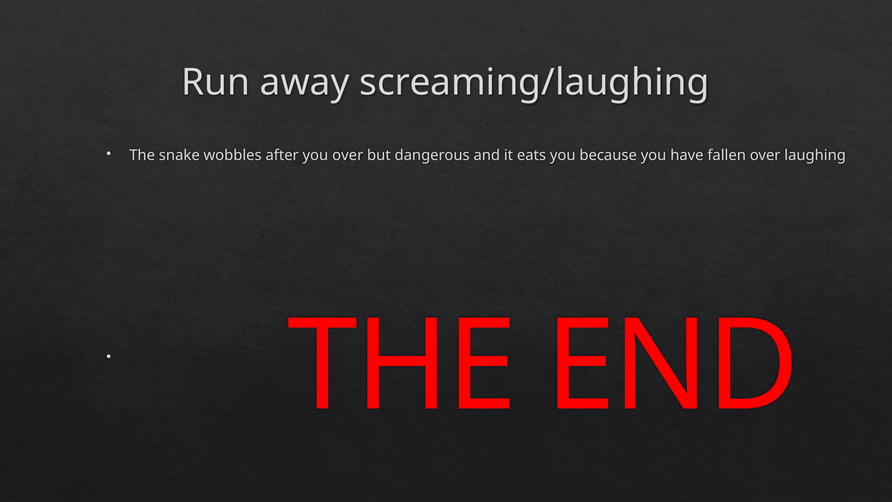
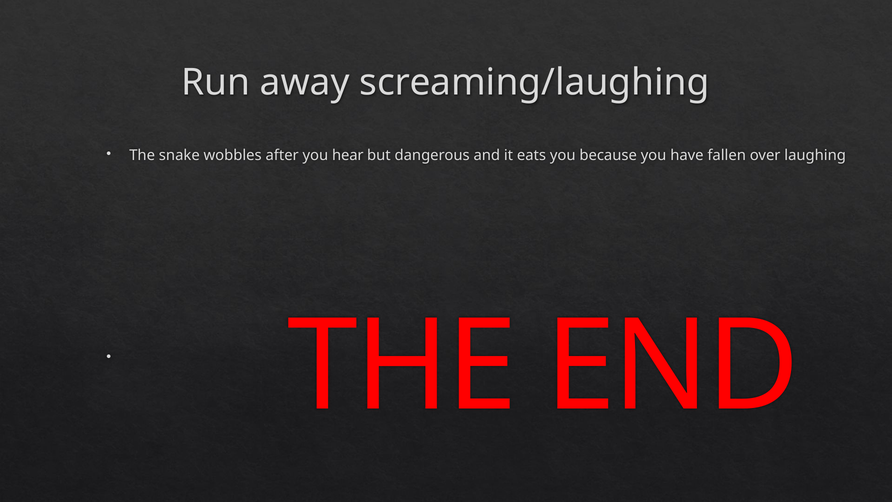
you over: over -> hear
